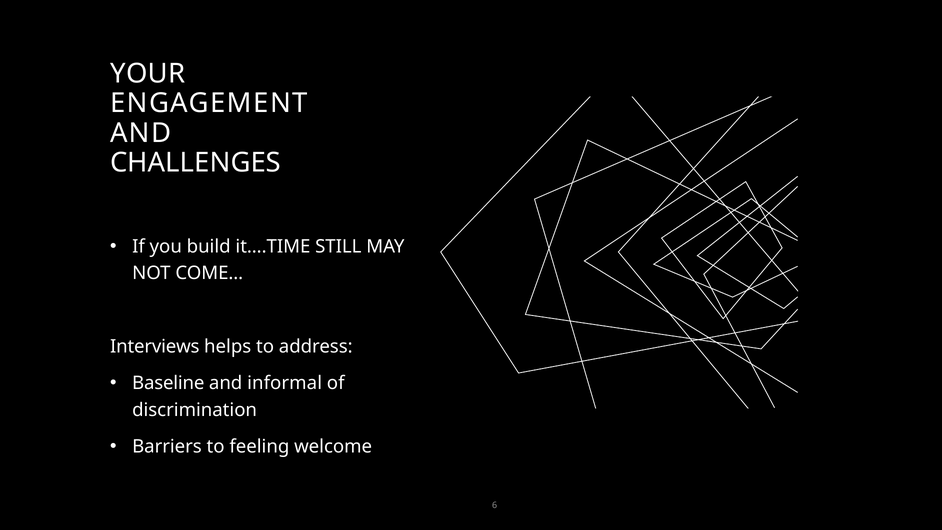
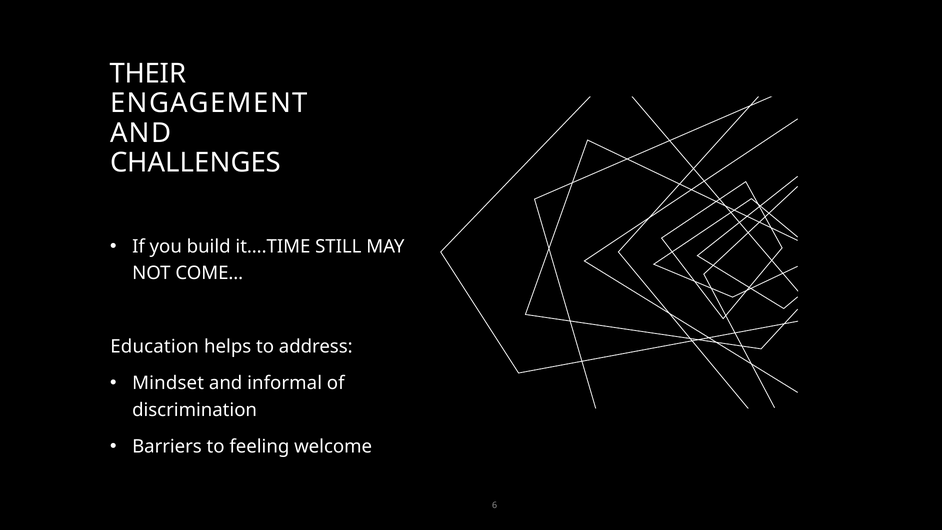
YOUR: YOUR -> THEIR
Interviews: Interviews -> Education
Baseline: Baseline -> Mindset
